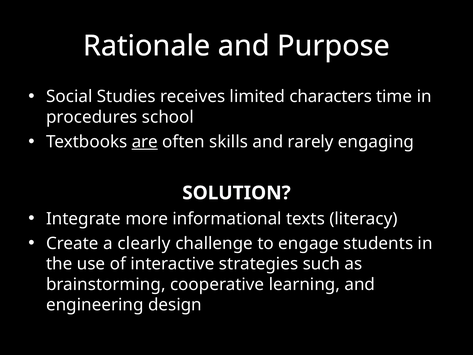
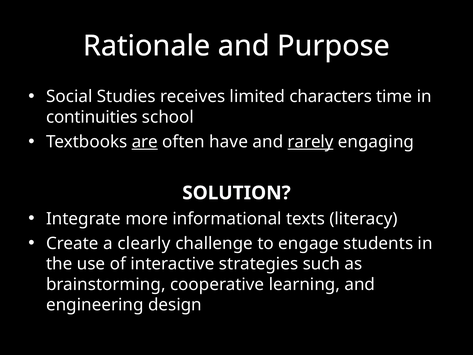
procedures: procedures -> continuities
skills: skills -> have
rarely underline: none -> present
